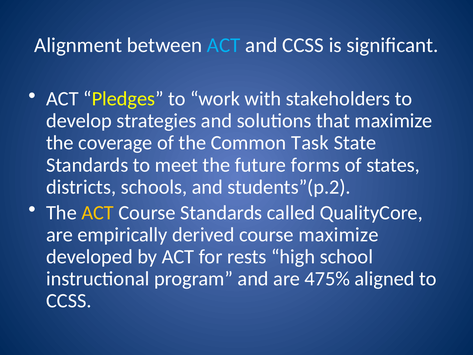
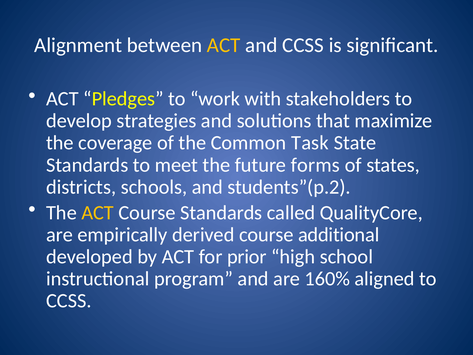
ACT at (224, 45) colour: light blue -> yellow
course maximize: maximize -> additional
rests: rests -> prior
475%: 475% -> 160%
